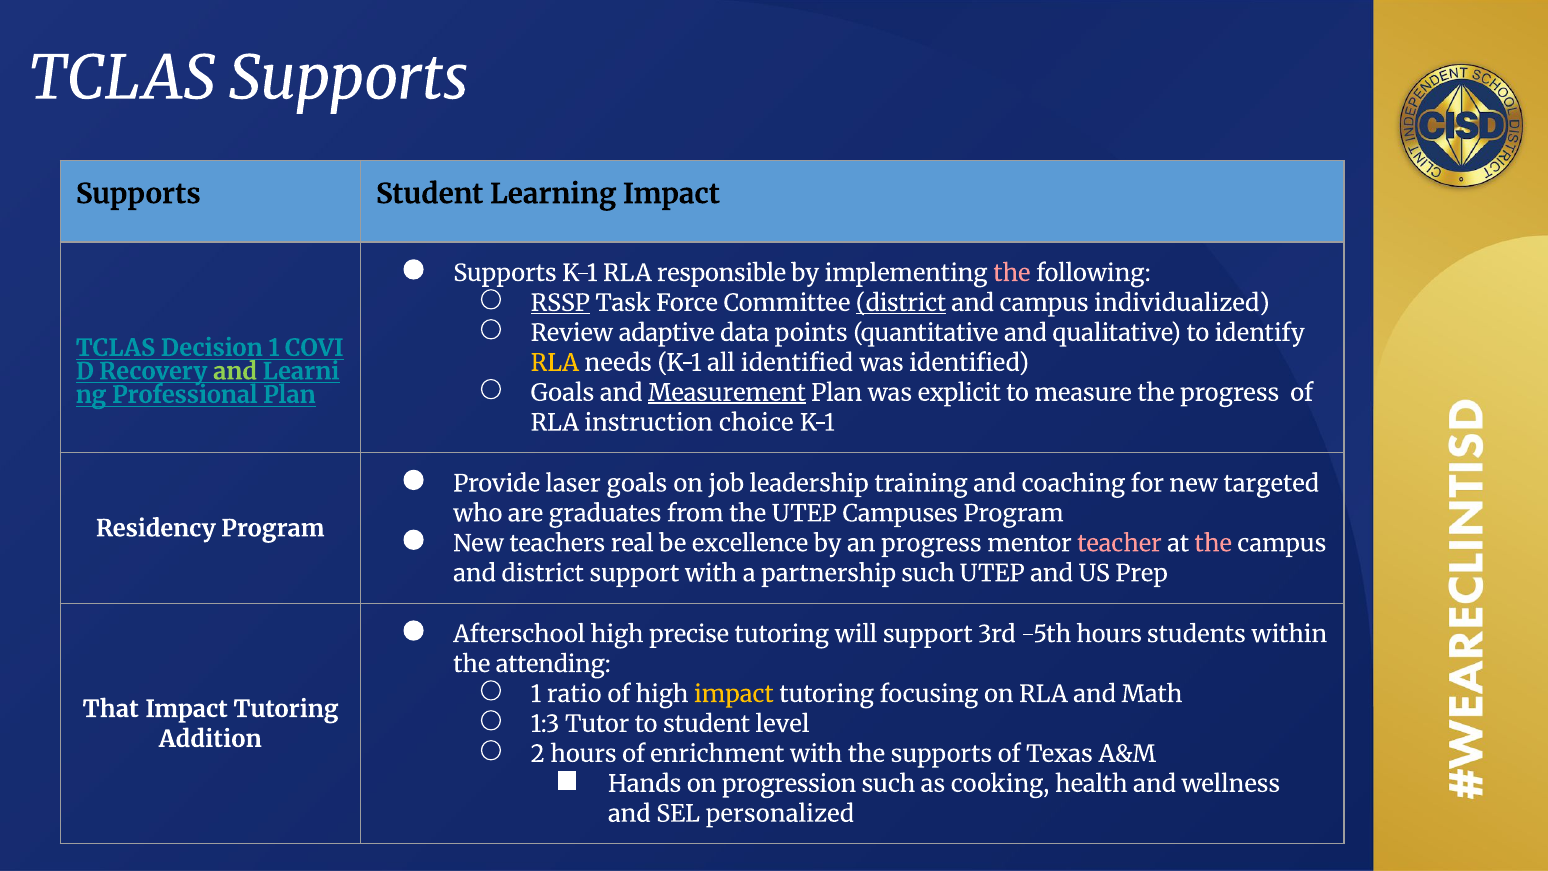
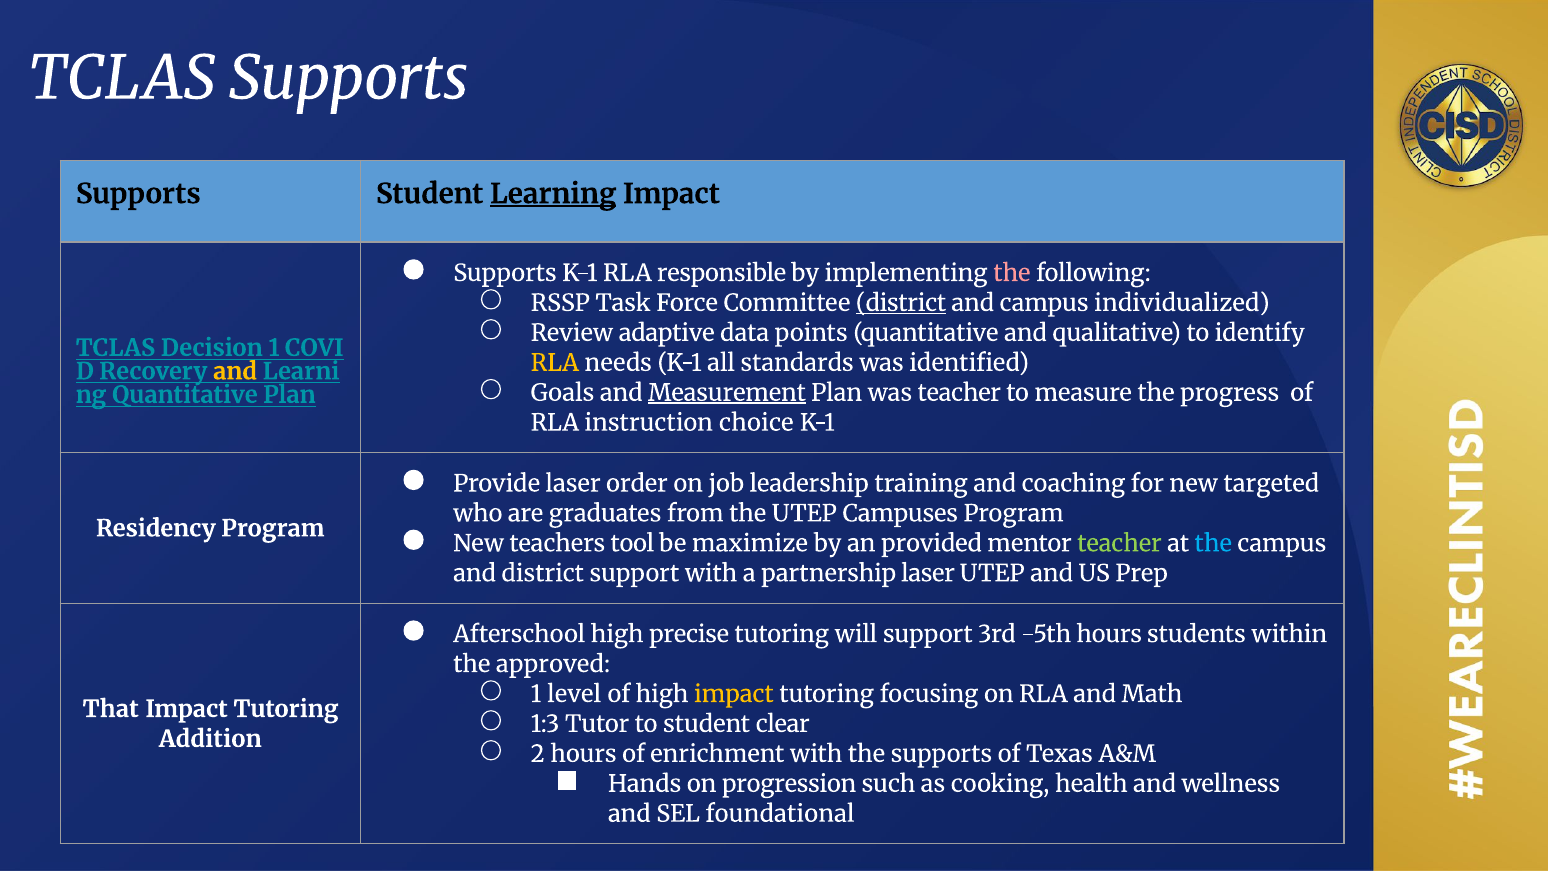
Learning underline: none -> present
RSSP underline: present -> none
all identified: identified -> standards
and at (235, 371) colour: light green -> yellow
was explicit: explicit -> teacher
Professional at (185, 395): Professional -> Quantitative
laser goals: goals -> order
real: real -> tool
excellence: excellence -> maximize
an progress: progress -> provided
teacher at (1120, 543) colour: pink -> light green
the at (1213, 543) colour: pink -> light blue
partnership such: such -> laser
attending: attending -> approved
ratio: ratio -> level
level: level -> clear
personalized: personalized -> foundational
